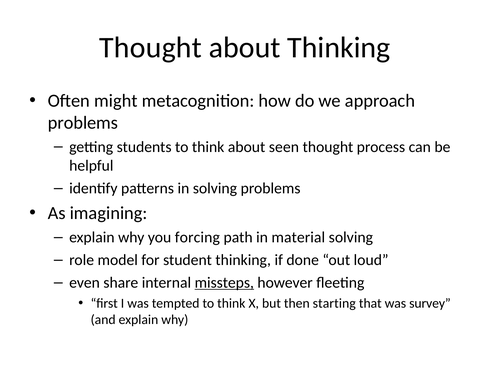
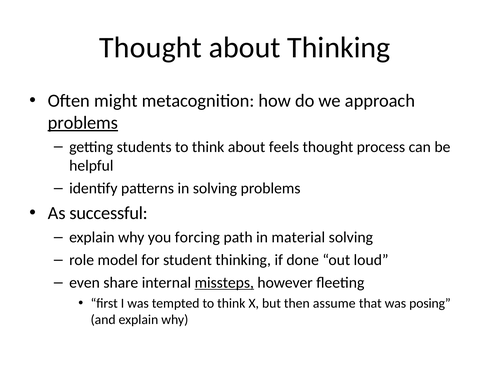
problems at (83, 123) underline: none -> present
seen: seen -> feels
imagining: imagining -> successful
starting: starting -> assume
survey: survey -> posing
